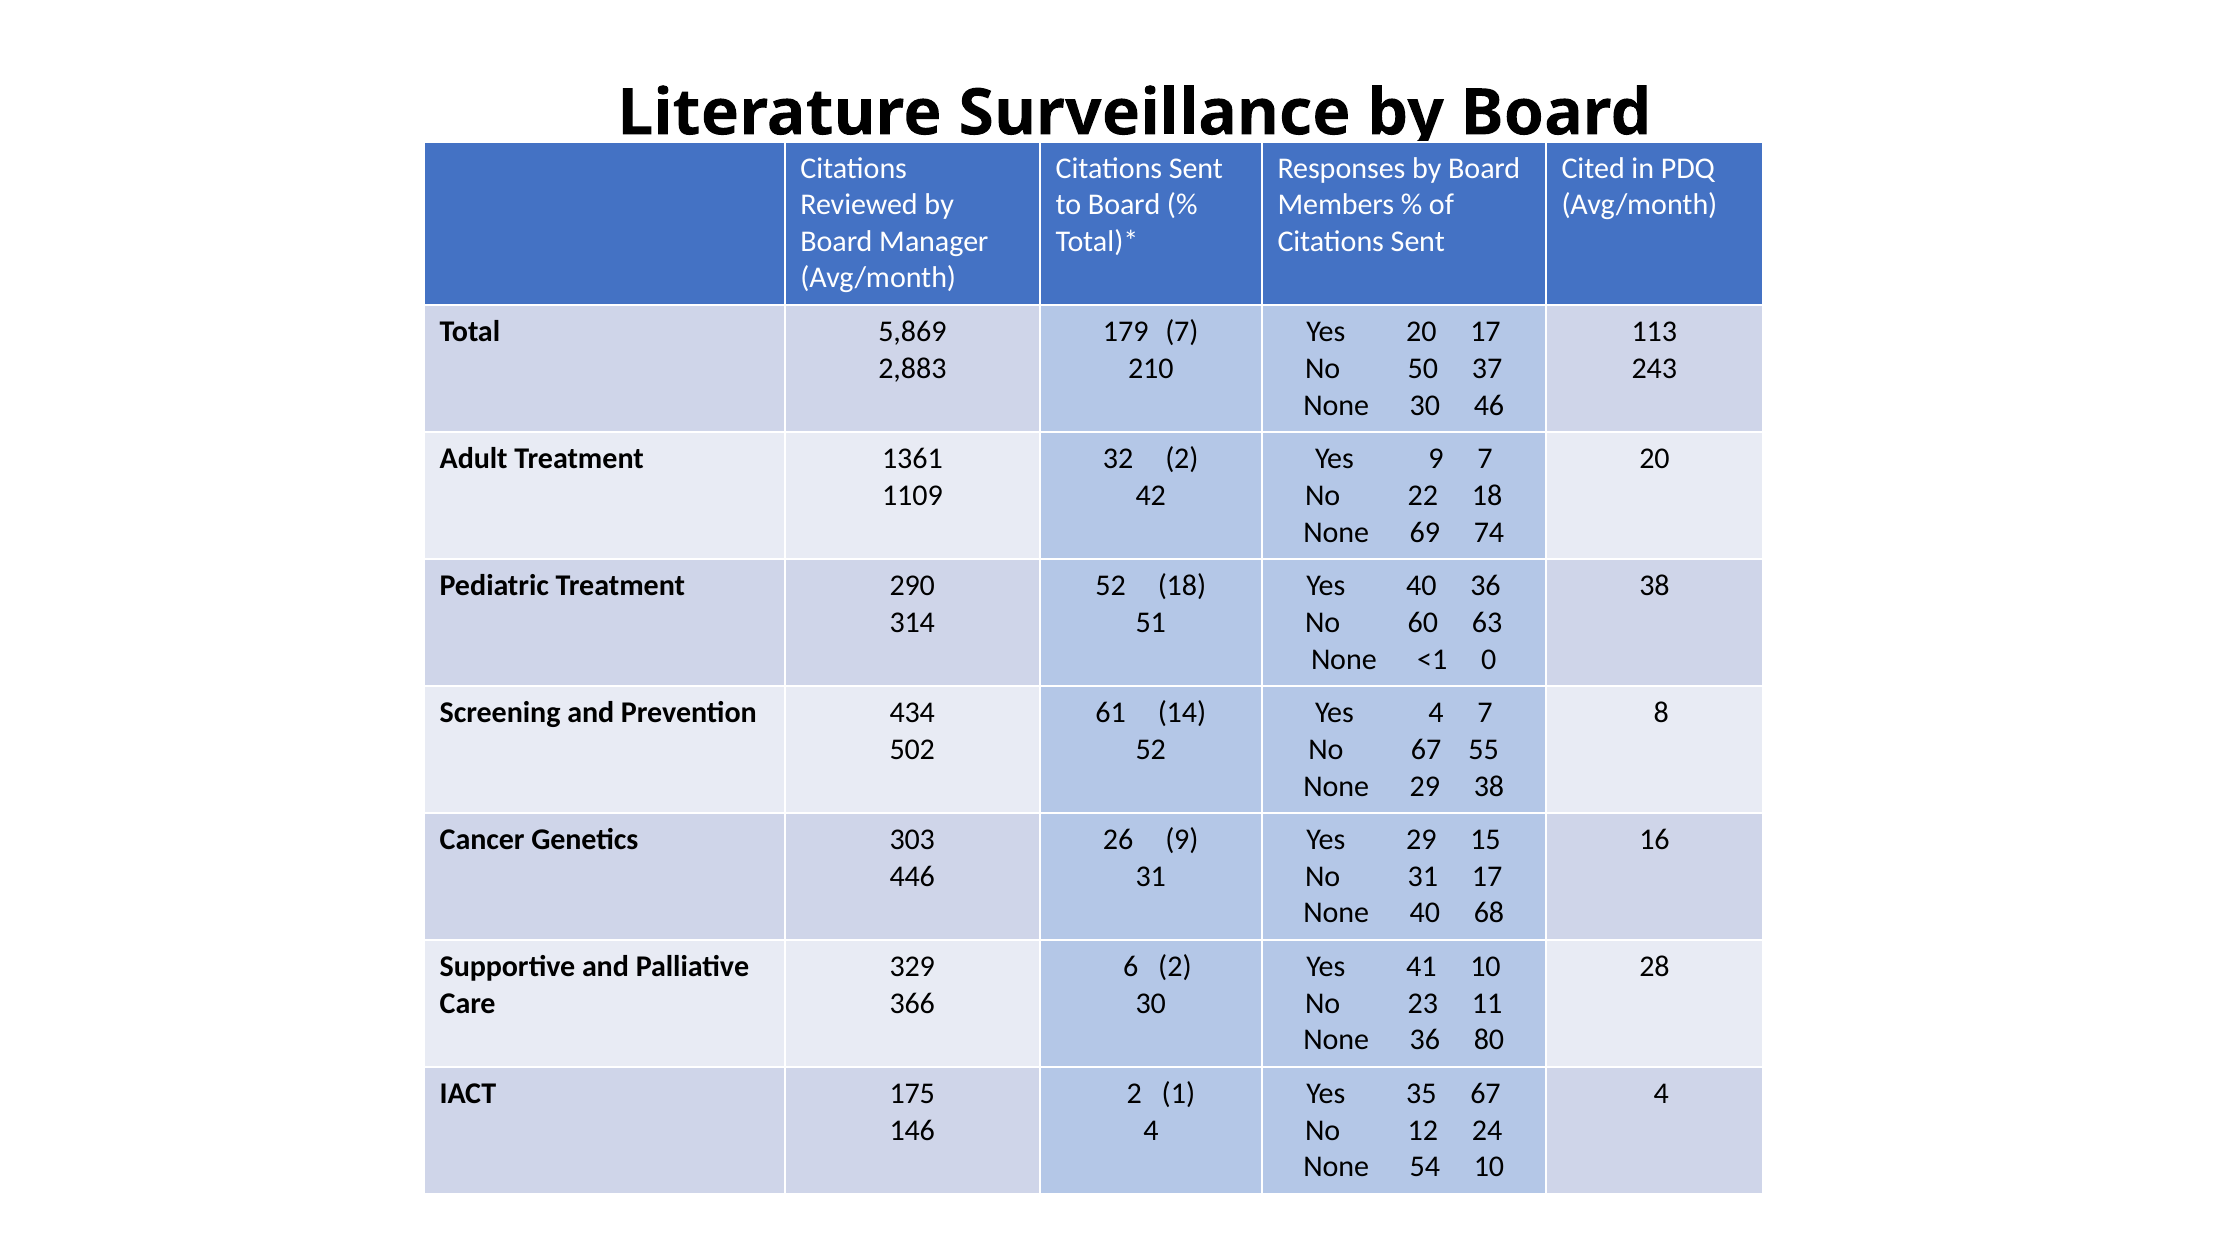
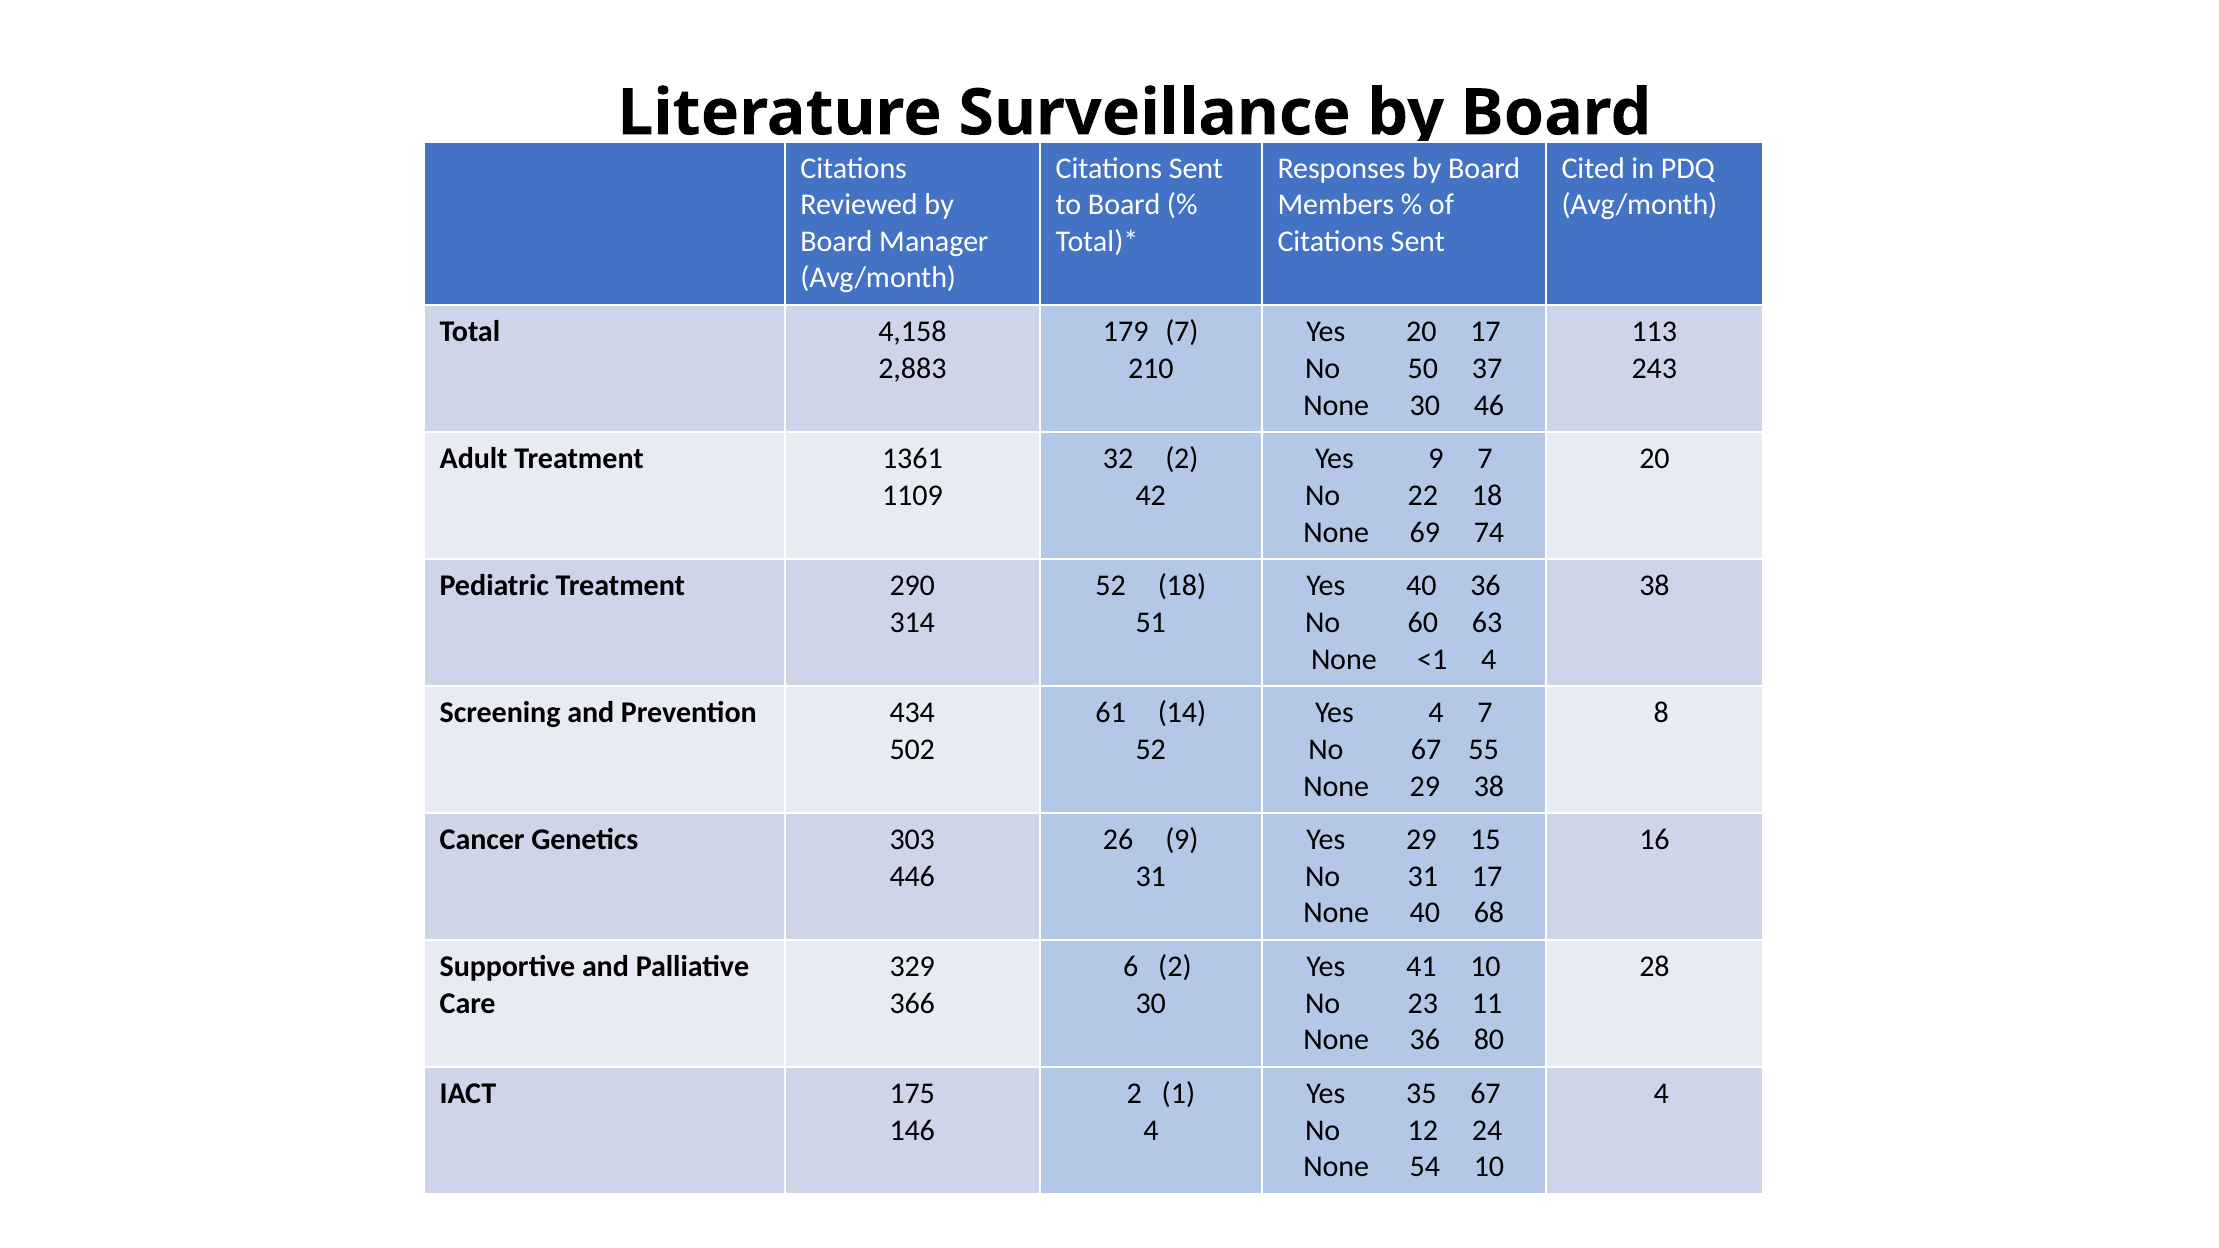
5,869: 5,869 -> 4,158
<1 0: 0 -> 4
